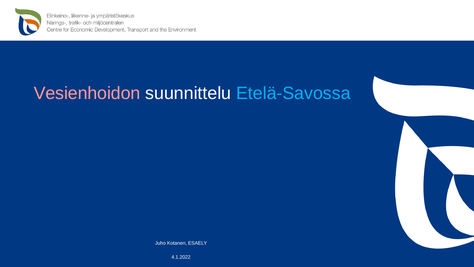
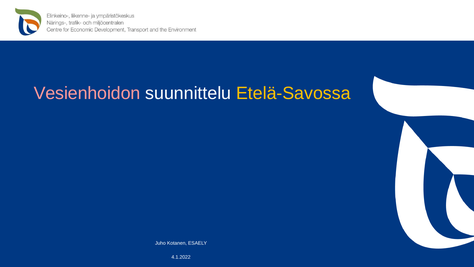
Etelä-Savossa colour: light blue -> yellow
